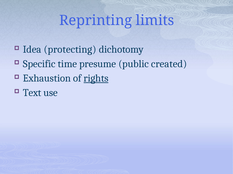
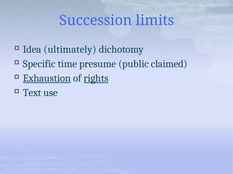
Reprinting: Reprinting -> Succession
protecting: protecting -> ultimately
created: created -> claimed
Exhaustion underline: none -> present
